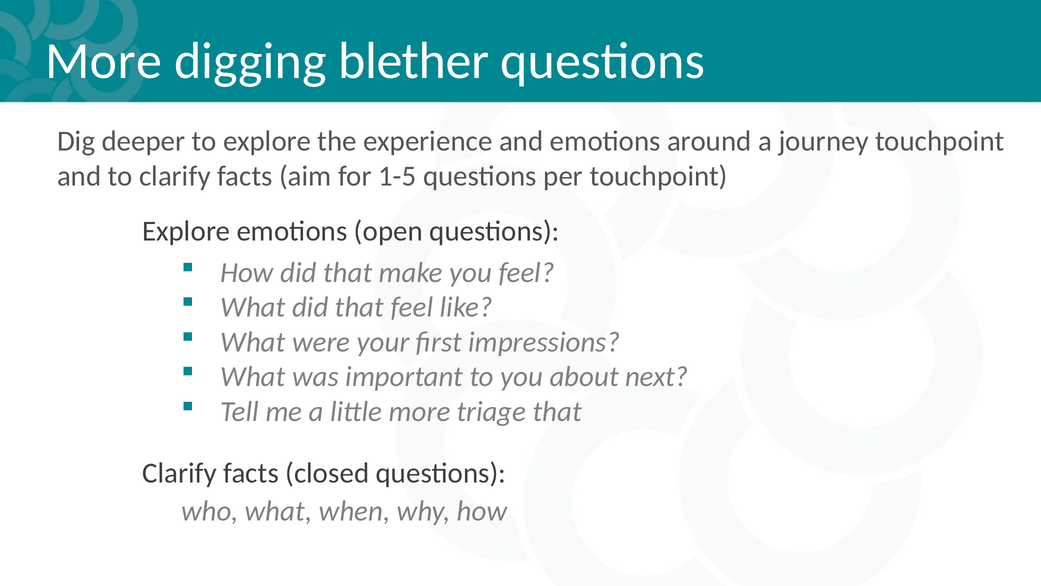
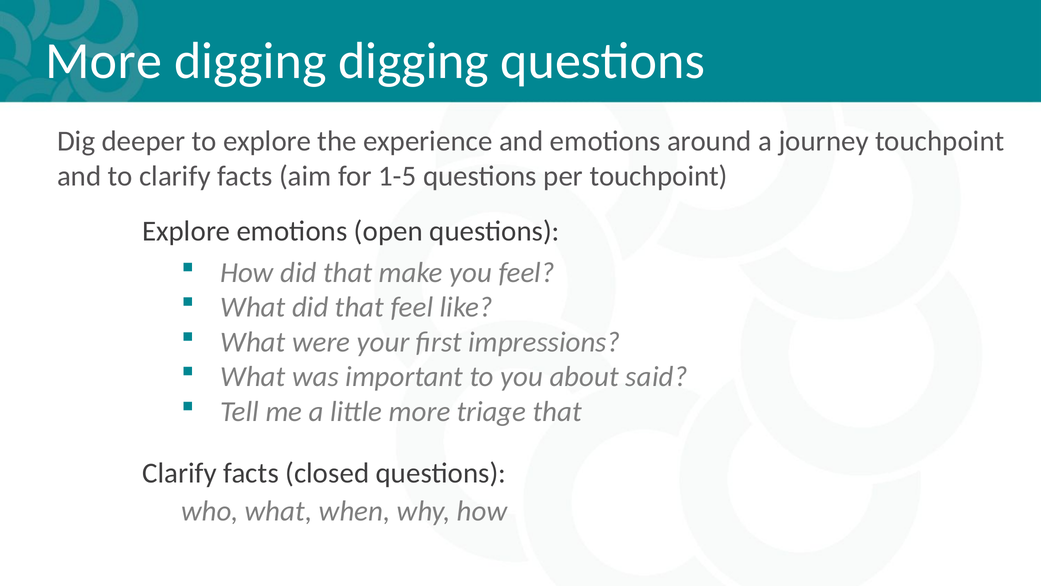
digging blether: blether -> digging
next: next -> said
